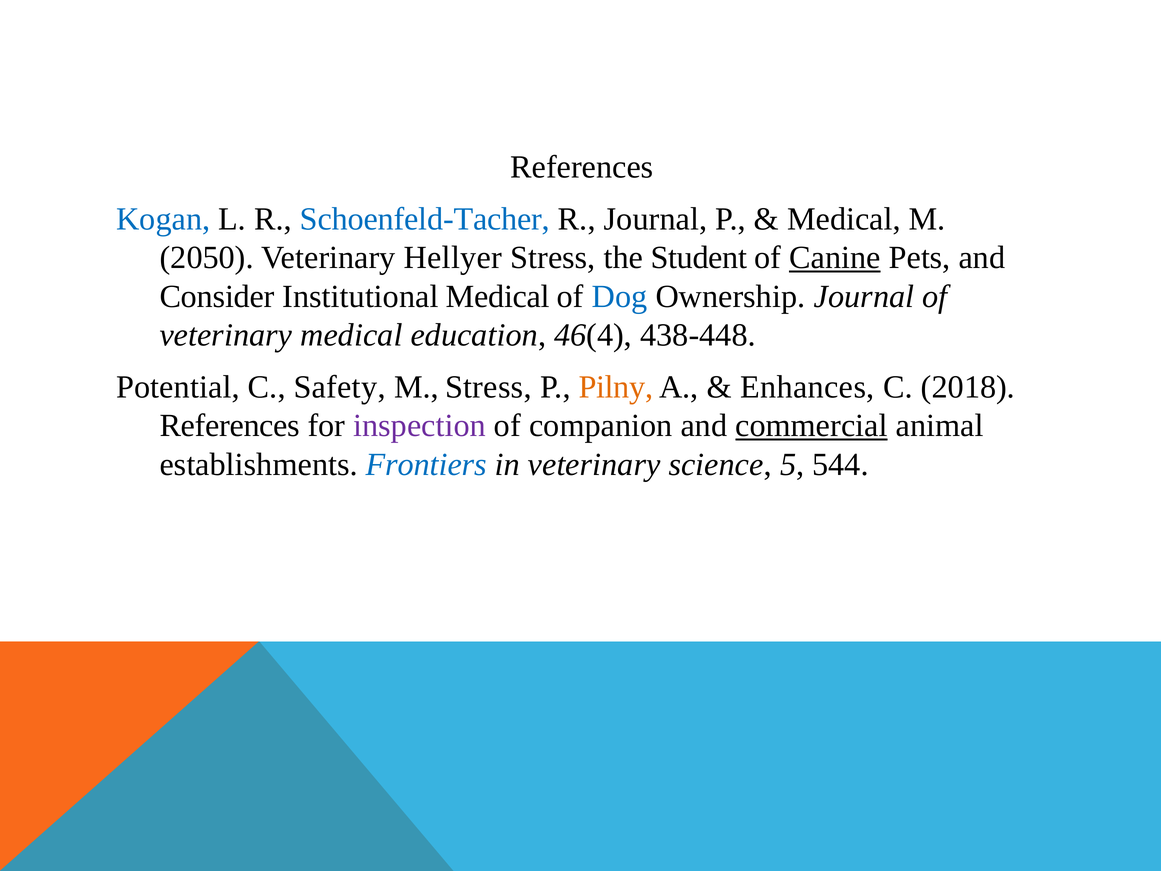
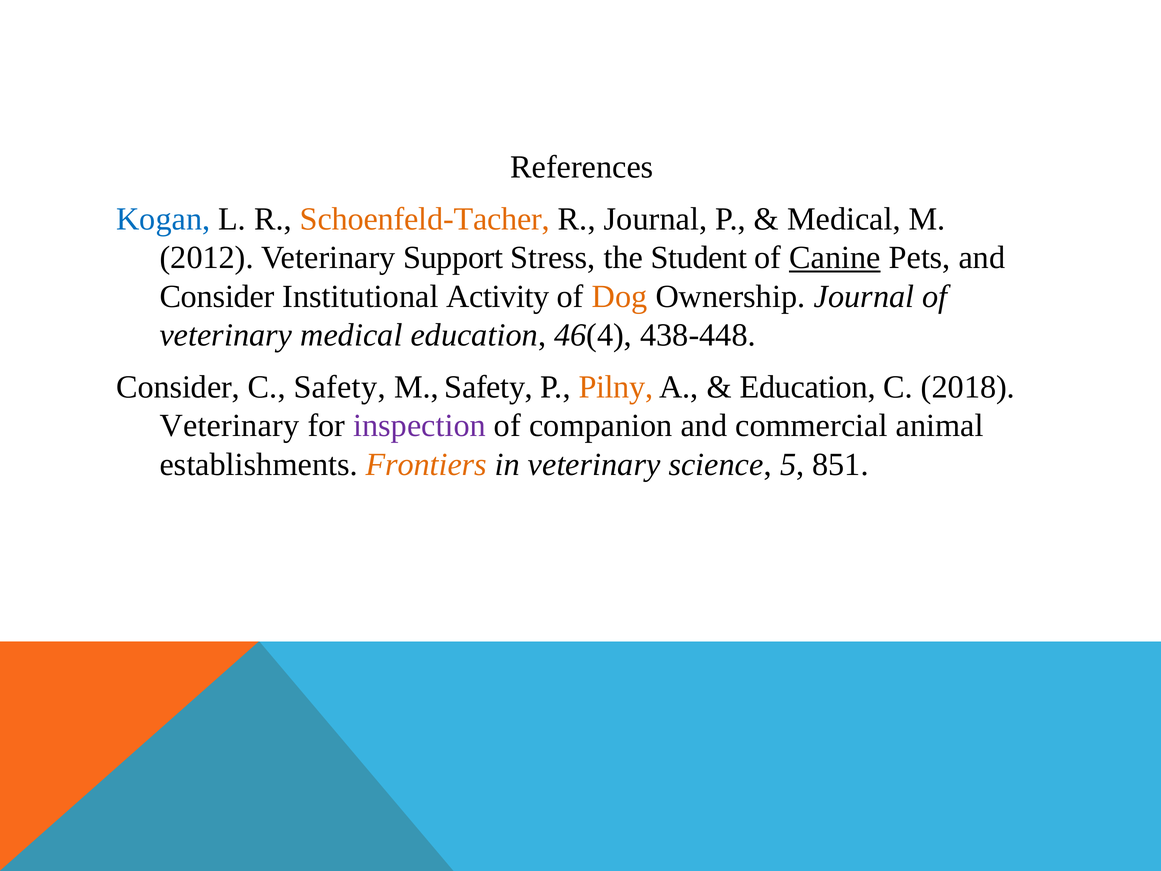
Schoenfeld-Tacher colour: blue -> orange
2050: 2050 -> 2012
Hellyer: Hellyer -> Support
Institutional Medical: Medical -> Activity
Dog colour: blue -> orange
Potential at (178, 387): Potential -> Consider
M Stress: Stress -> Safety
Enhances at (807, 387): Enhances -> Education
References at (230, 426): References -> Veterinary
commercial underline: present -> none
Frontiers colour: blue -> orange
544: 544 -> 851
